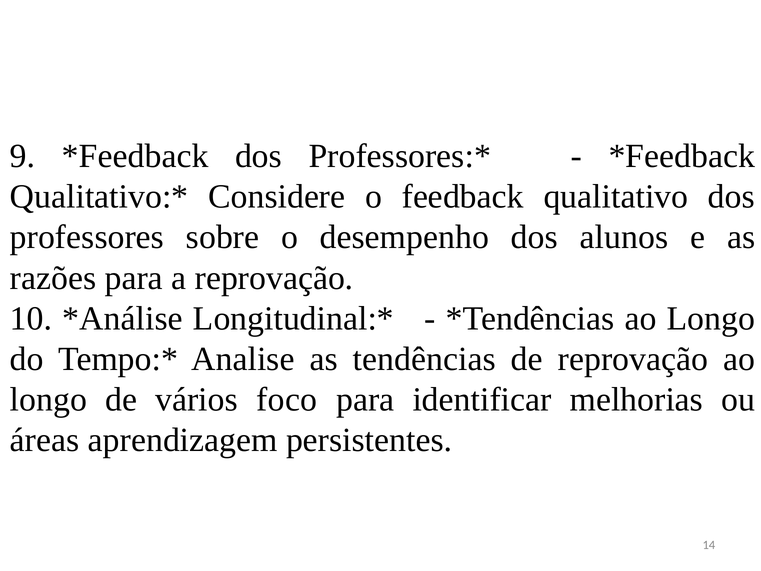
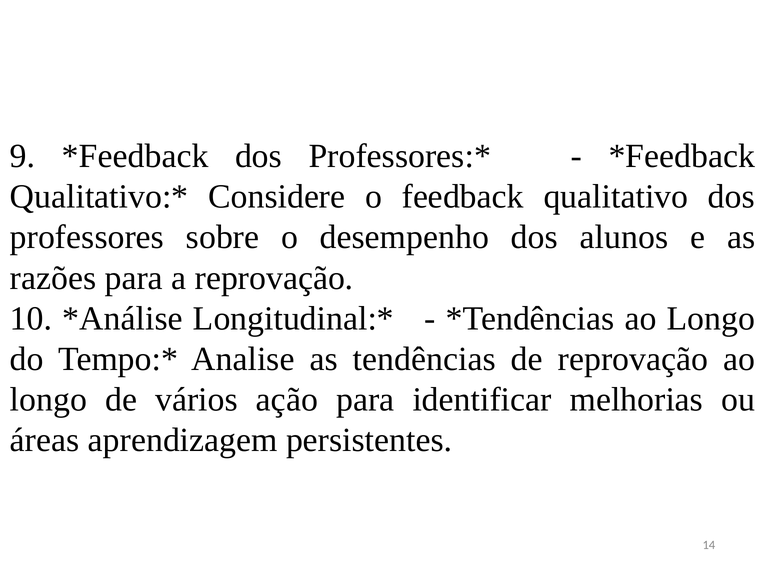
foco: foco -> ação
